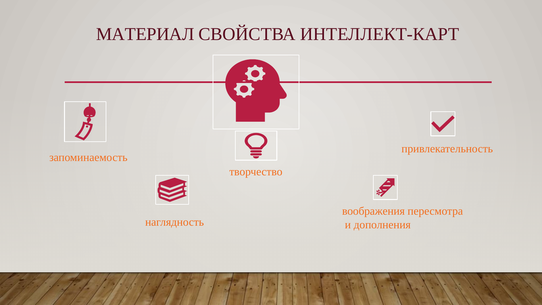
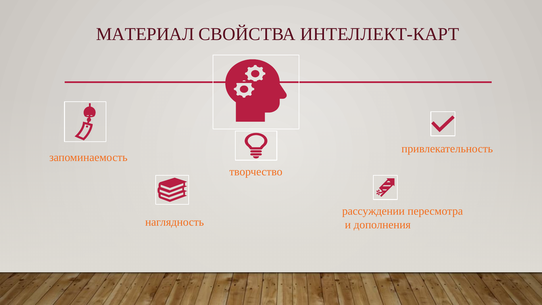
воображения: воображения -> рассуждении
